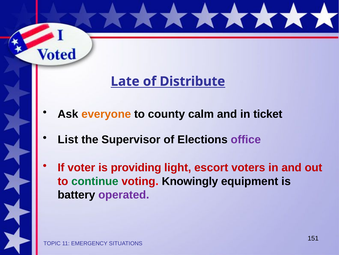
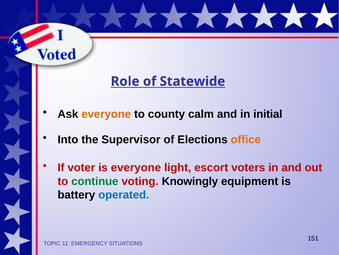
Late: Late -> Role
Distribute: Distribute -> Statewide
ticket: ticket -> initial
List: List -> Into
office colour: purple -> orange
is providing: providing -> everyone
operated colour: purple -> blue
